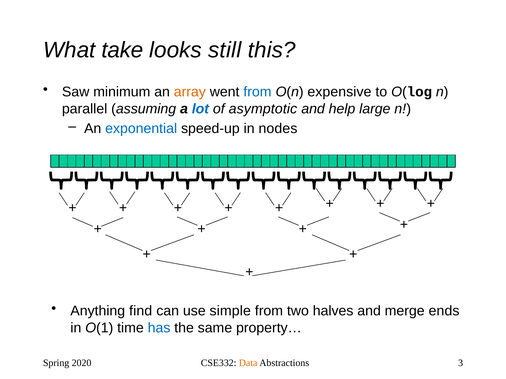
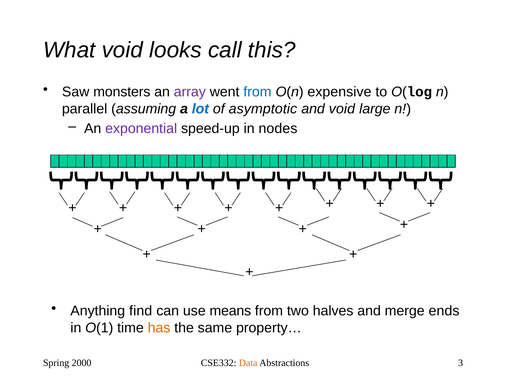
What take: take -> void
still: still -> call
minimum: minimum -> monsters
array colour: orange -> purple
and help: help -> void
exponential colour: blue -> purple
simple: simple -> means
has colour: blue -> orange
2020: 2020 -> 2000
